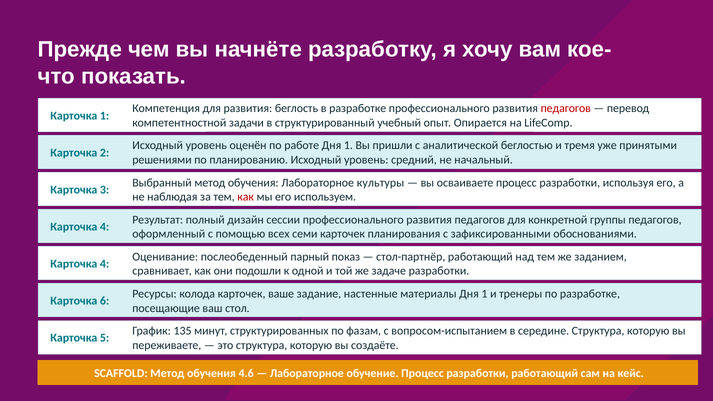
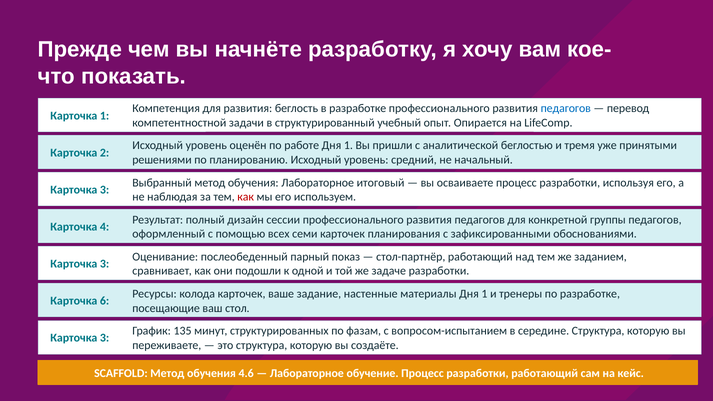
педагогов at (566, 108) colour: red -> blue
культуры: культуры -> итоговый
4 at (105, 264): 4 -> 3
5 at (105, 338): 5 -> 3
